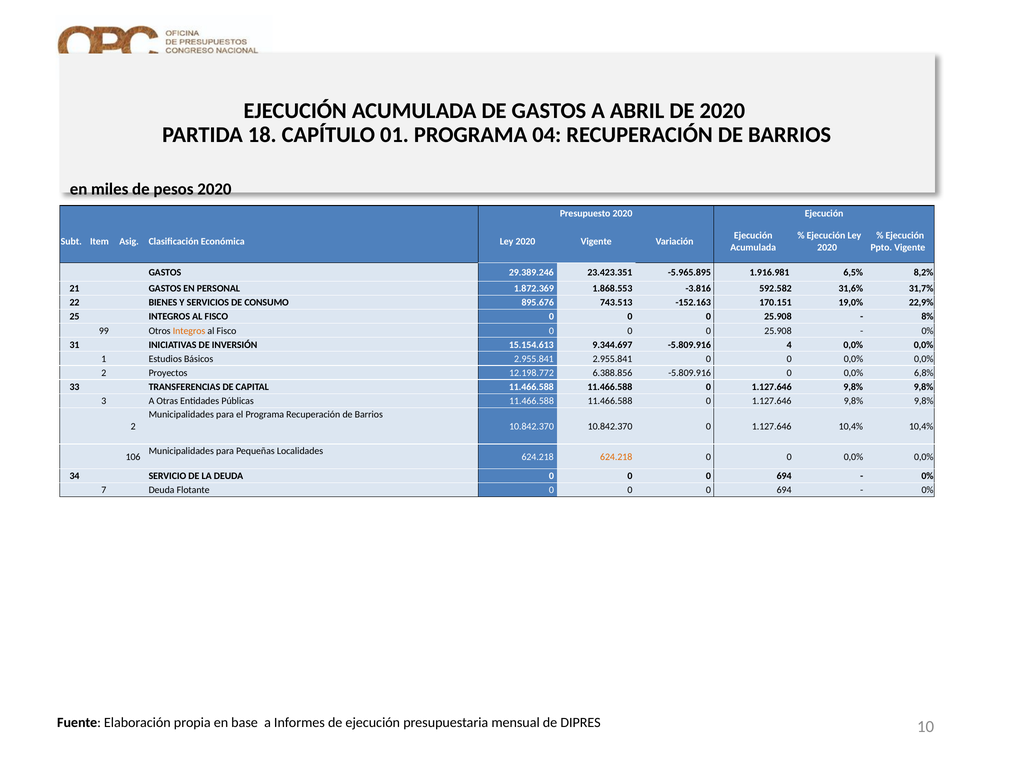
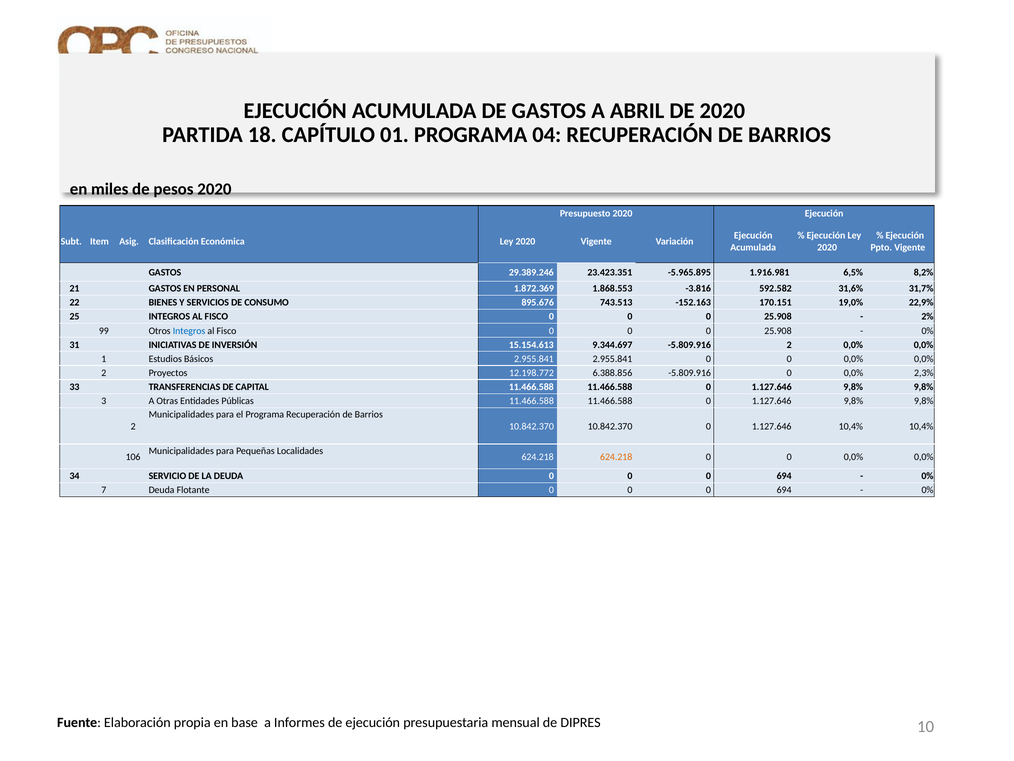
8%: 8% -> 2%
Integros at (189, 331) colour: orange -> blue
-5.809.916 4: 4 -> 2
6,8%: 6,8% -> 2,3%
